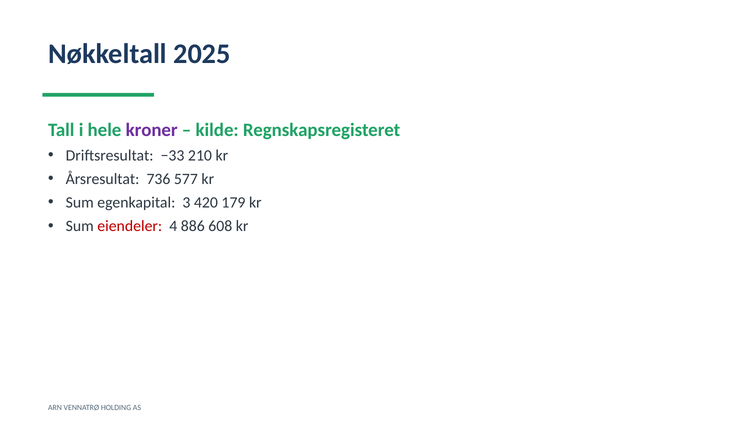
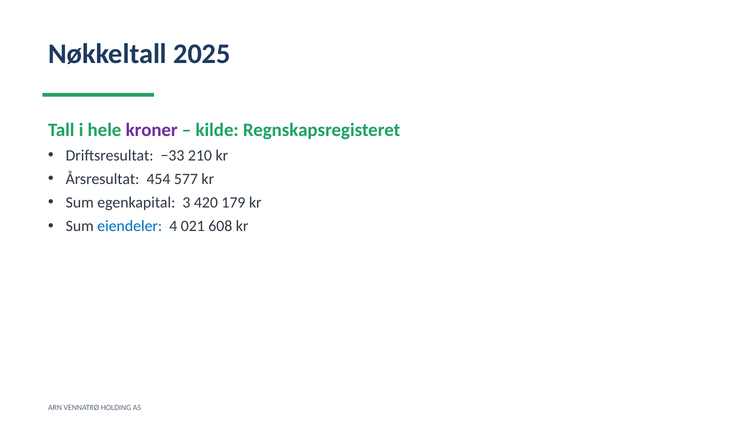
736: 736 -> 454
eiendeler colour: red -> blue
886: 886 -> 021
